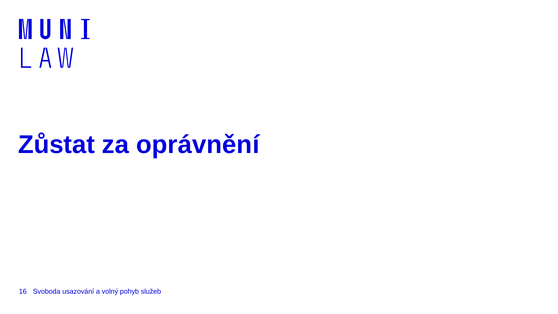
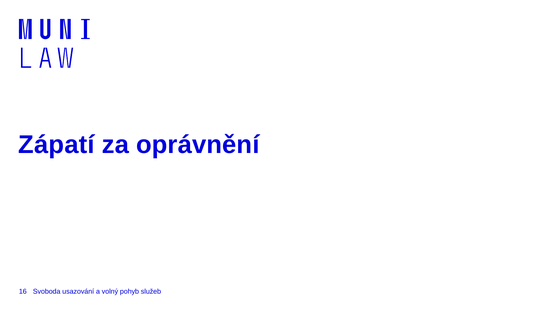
Zůstat: Zůstat -> Zápatí
